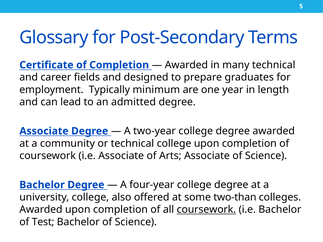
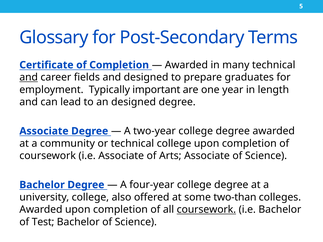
and at (29, 77) underline: none -> present
minimum: minimum -> important
an admitted: admitted -> designed
